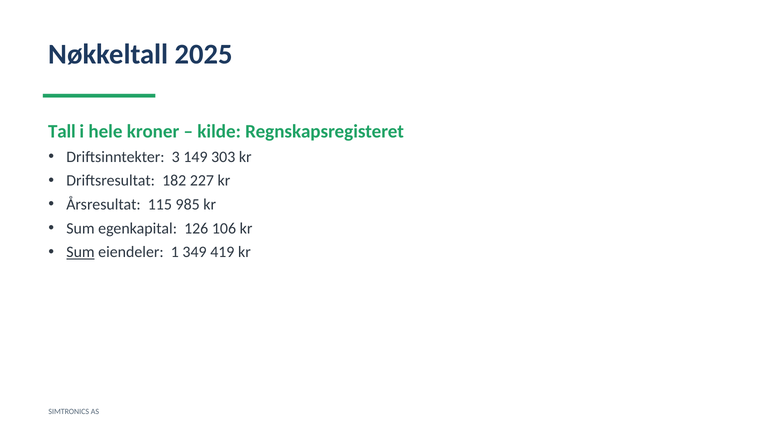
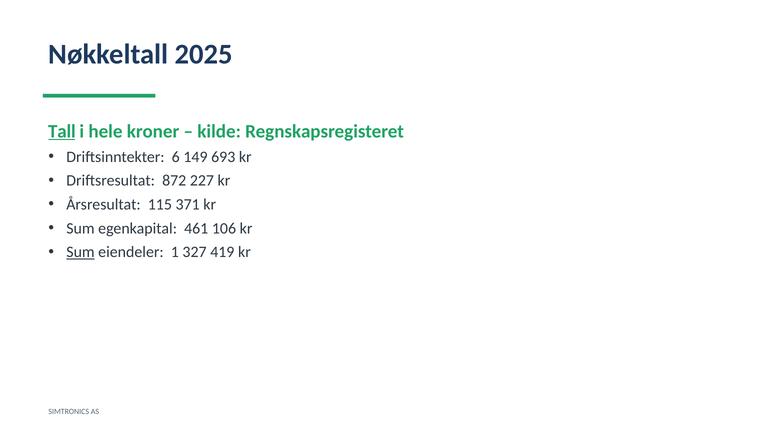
Tall underline: none -> present
3: 3 -> 6
303: 303 -> 693
182: 182 -> 872
985: 985 -> 371
126: 126 -> 461
349: 349 -> 327
